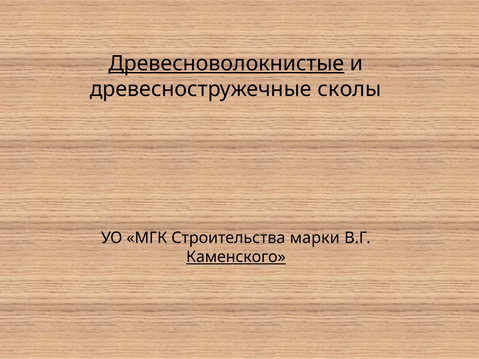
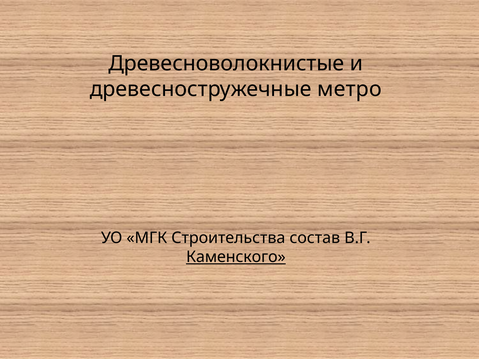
Древесноволокнистые underline: present -> none
сколы: сколы -> метро
марки: марки -> состав
